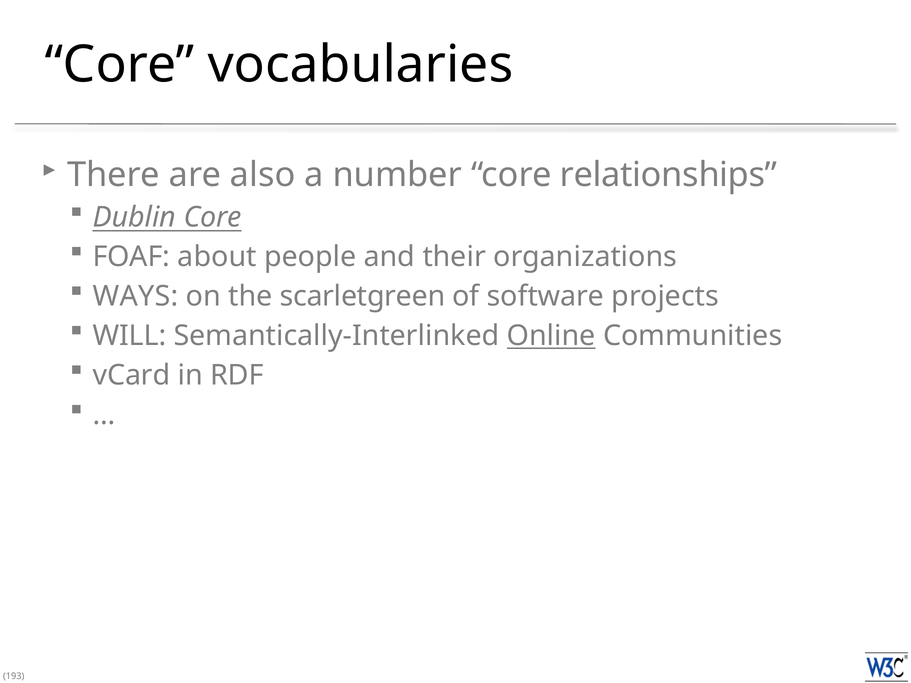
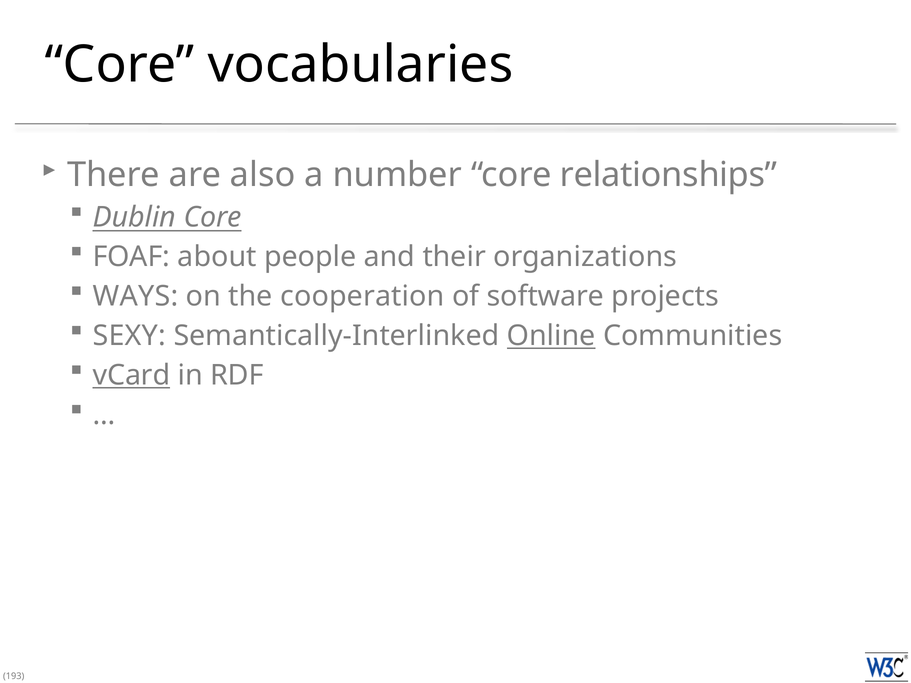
scarletgreen: scarletgreen -> cooperation
WILL: WILL -> SEXY
vCard underline: none -> present
